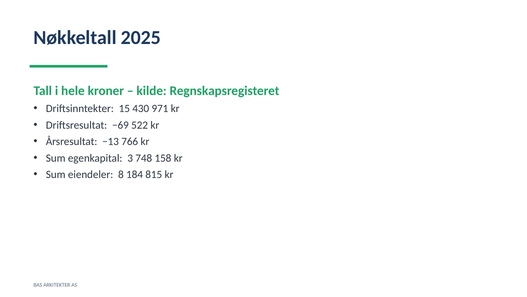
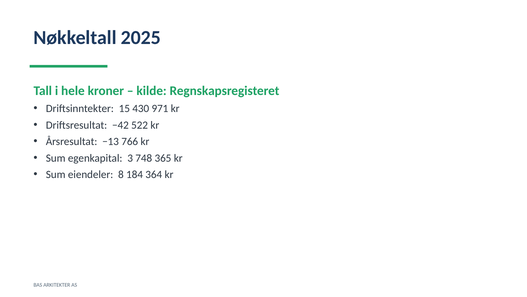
−69: −69 -> −42
158: 158 -> 365
815: 815 -> 364
